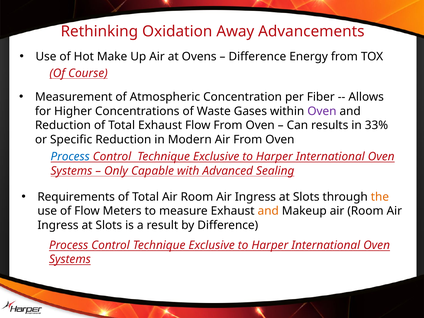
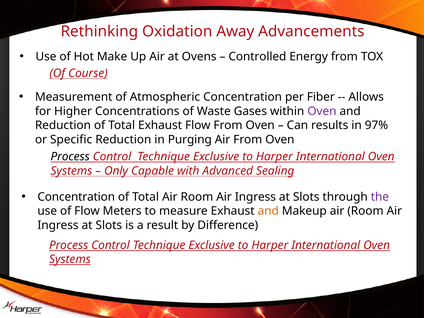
Difference at (257, 56): Difference -> Controlled
33%: 33% -> 97%
Modern: Modern -> Purging
Process at (70, 157) colour: blue -> black
Requirements at (76, 197): Requirements -> Concentration
the colour: orange -> purple
